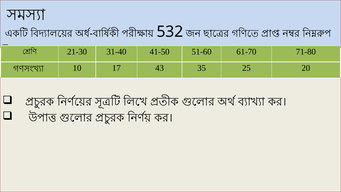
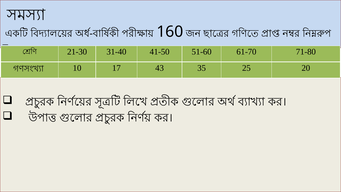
532: 532 -> 160
